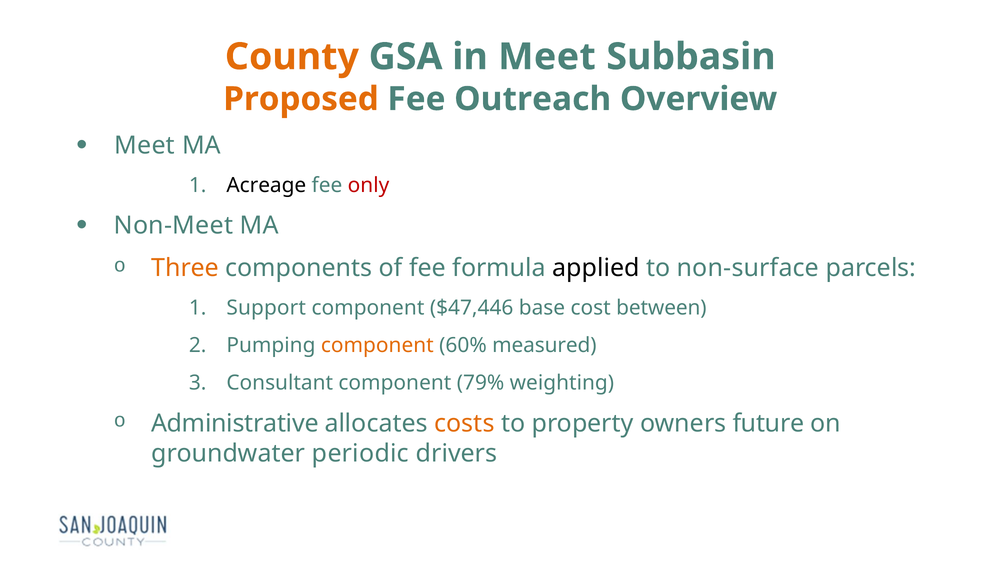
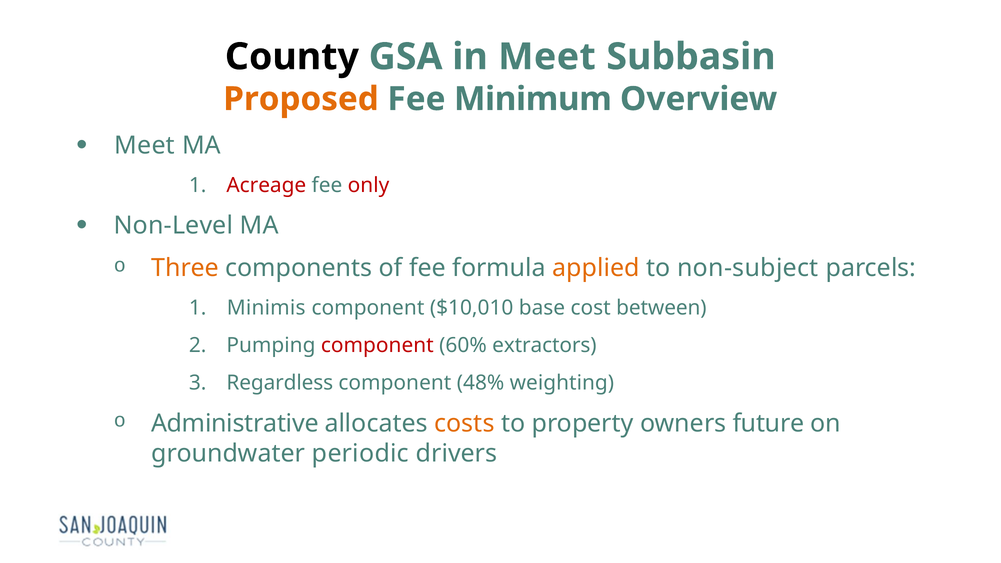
County colour: orange -> black
Outreach: Outreach -> Minimum
Acreage colour: black -> red
Non-Meet: Non-Meet -> Non-Level
applied colour: black -> orange
non-surface: non-surface -> non-subject
Support: Support -> Minimis
$47,446: $47,446 -> $10,010
component at (377, 346) colour: orange -> red
measured: measured -> extractors
Consultant: Consultant -> Regardless
79%: 79% -> 48%
